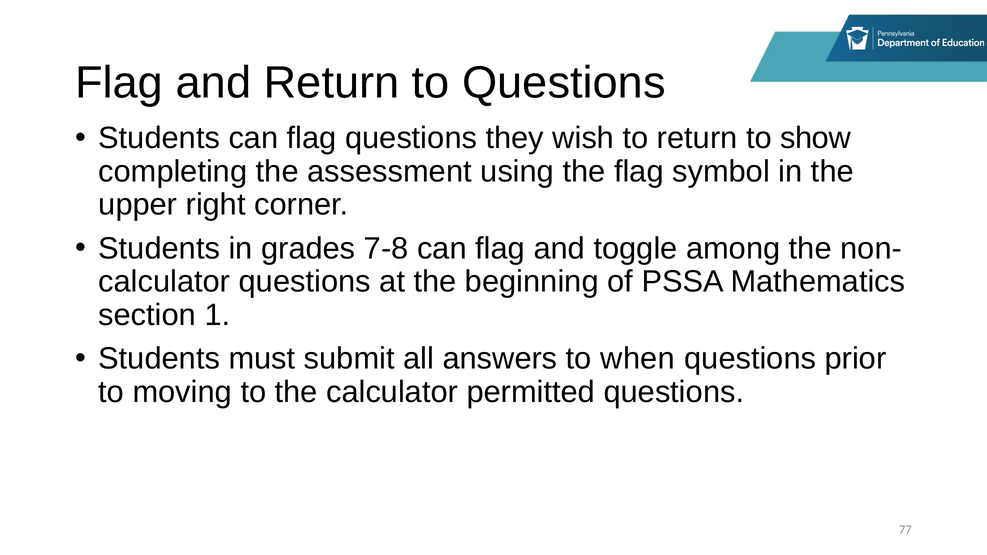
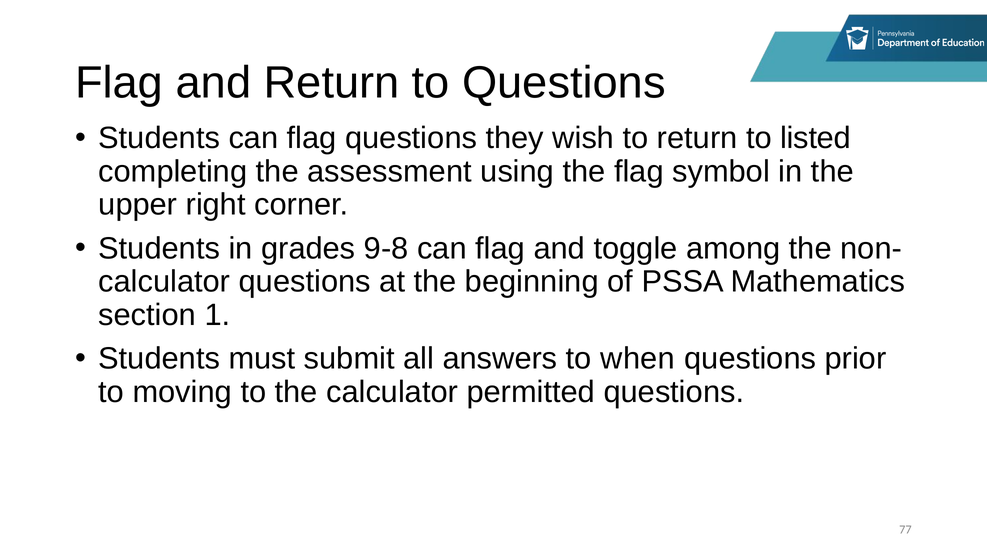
show: show -> listed
7-8: 7-8 -> 9-8
